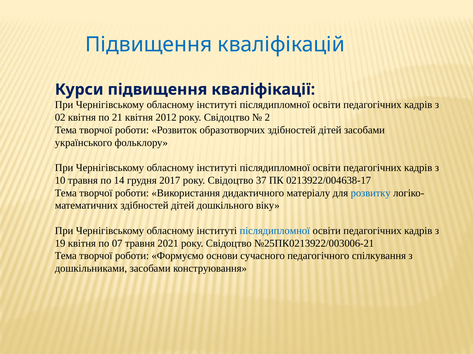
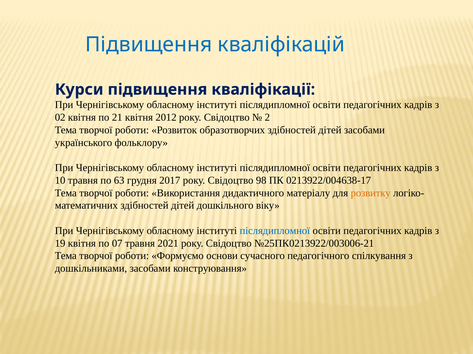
14: 14 -> 63
37: 37 -> 98
розвитку colour: blue -> orange
